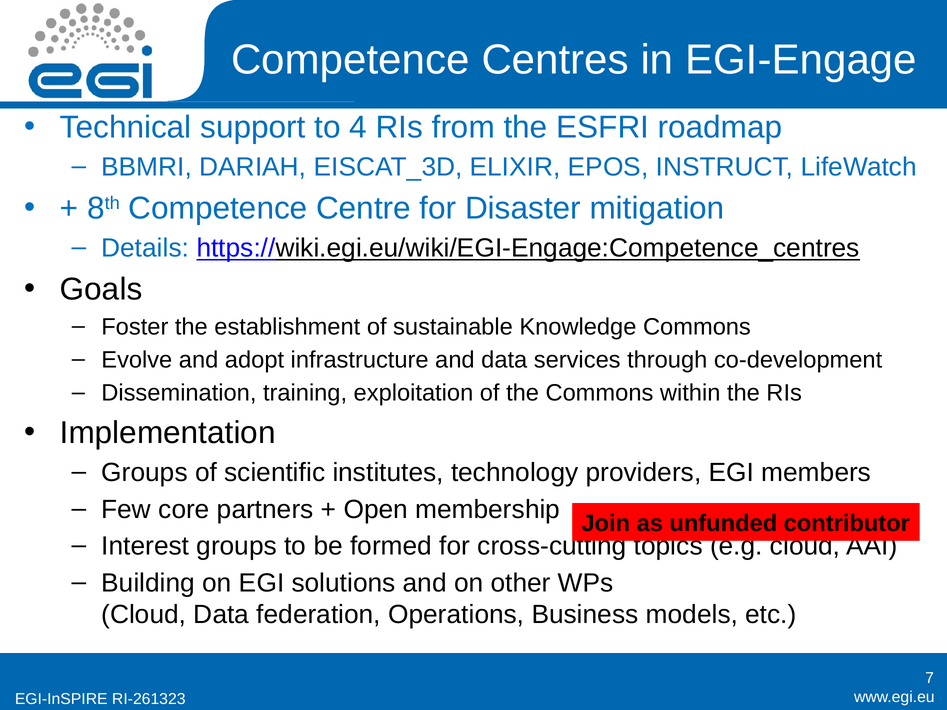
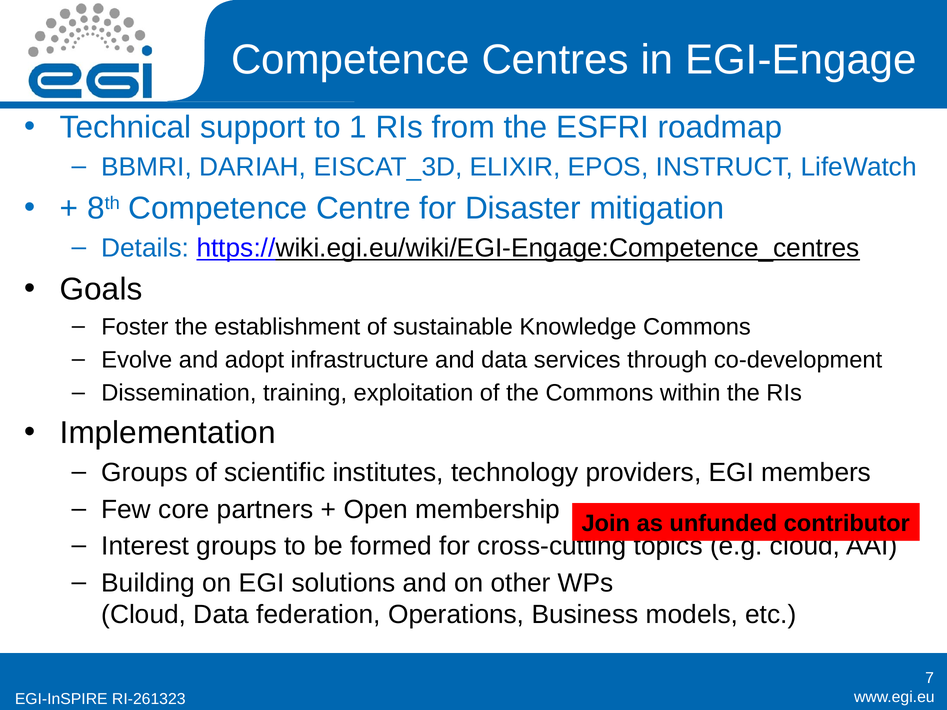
4: 4 -> 1
